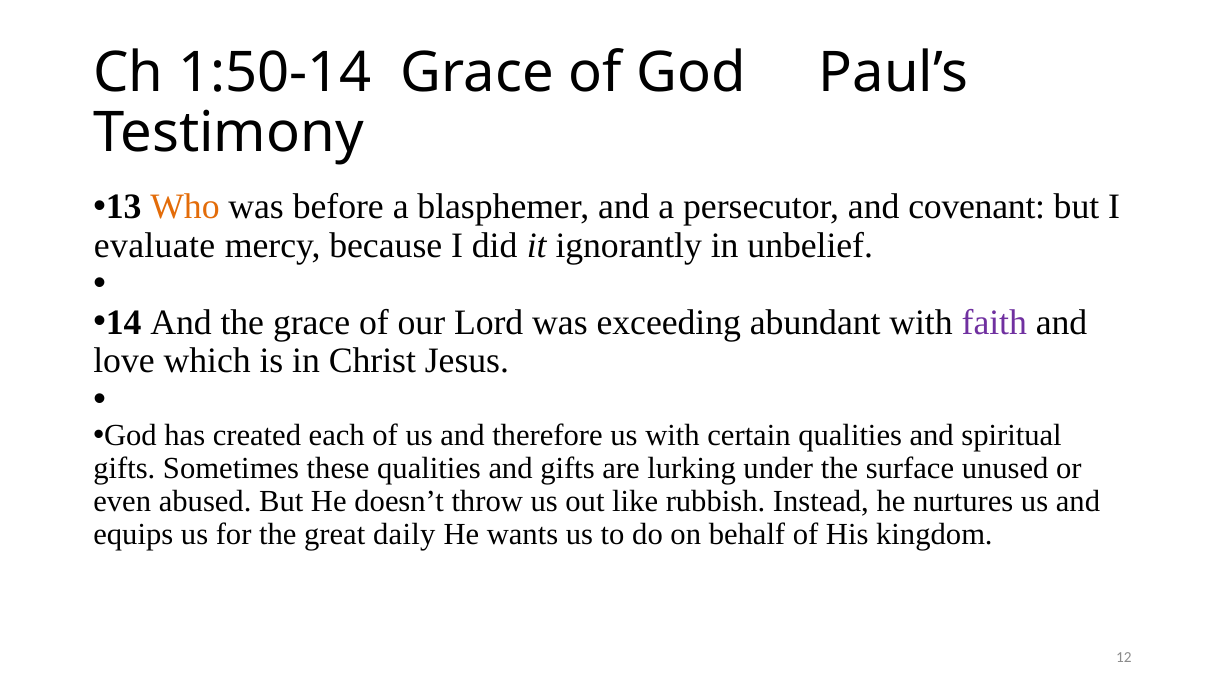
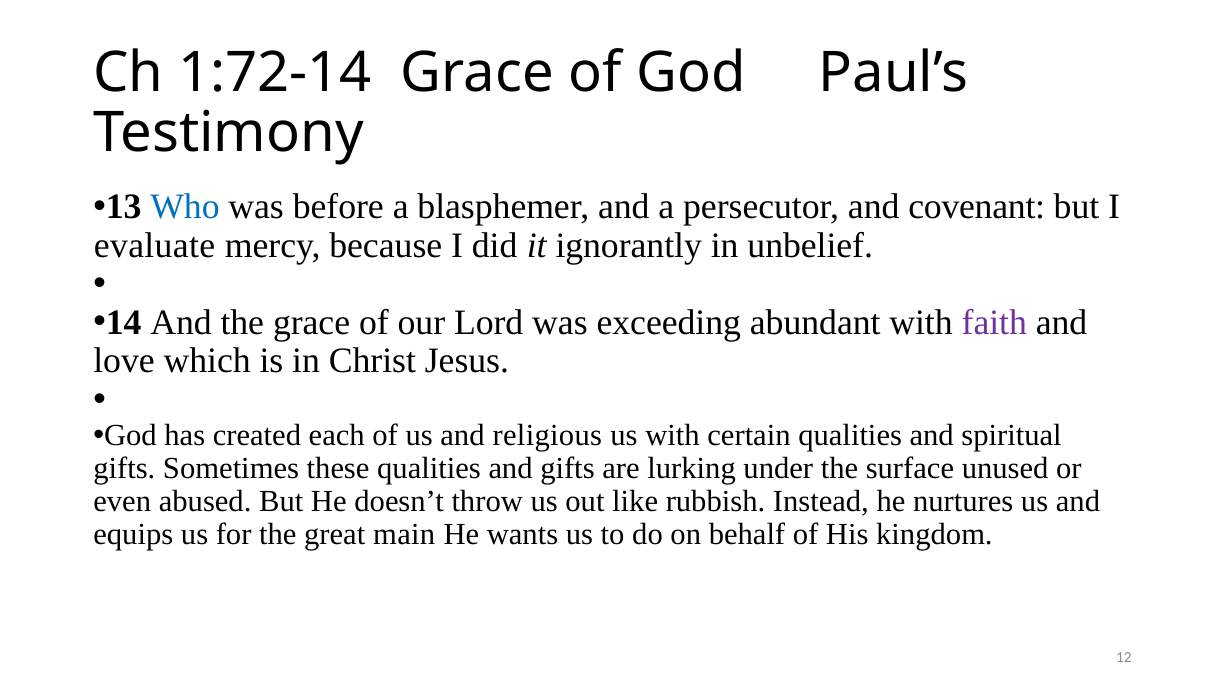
1:50-14: 1:50-14 -> 1:72-14
Who colour: orange -> blue
therefore: therefore -> religious
daily: daily -> main
